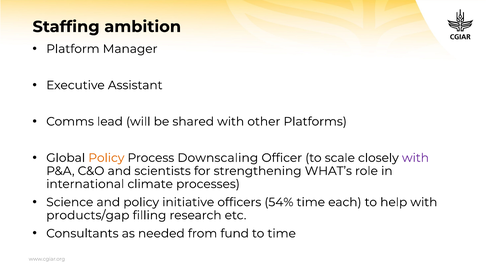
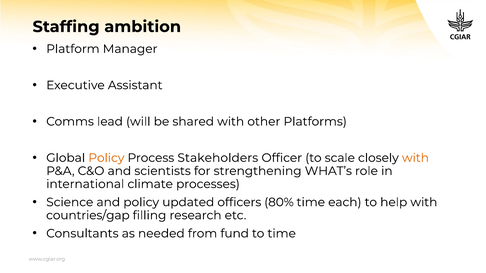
Downscaling: Downscaling -> Stakeholders
with at (415, 158) colour: purple -> orange
initiative: initiative -> updated
54%: 54% -> 80%
products/gap: products/gap -> countries/gap
